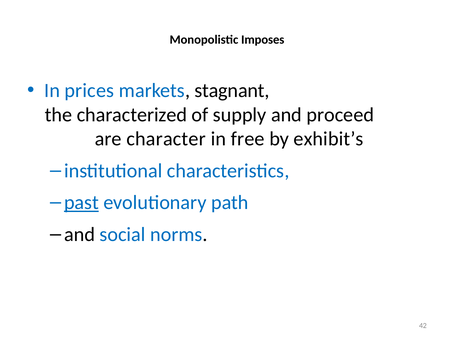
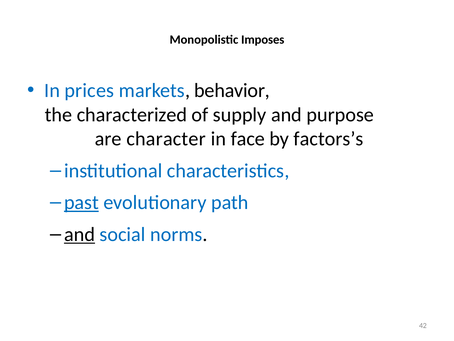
stagnant: stagnant -> behavior
proceed: proceed -> purpose
free: free -> face
exhibit’s: exhibit’s -> factors’s
and at (80, 234) underline: none -> present
